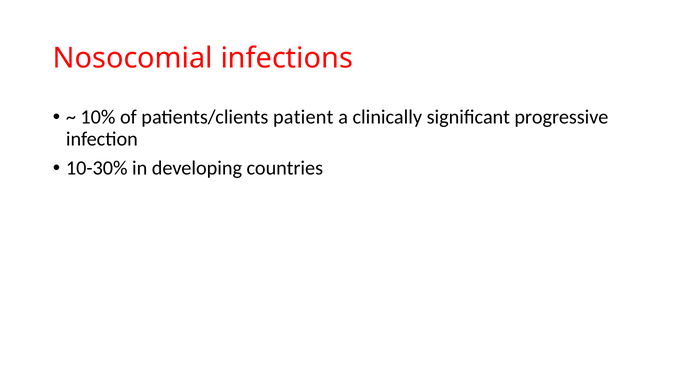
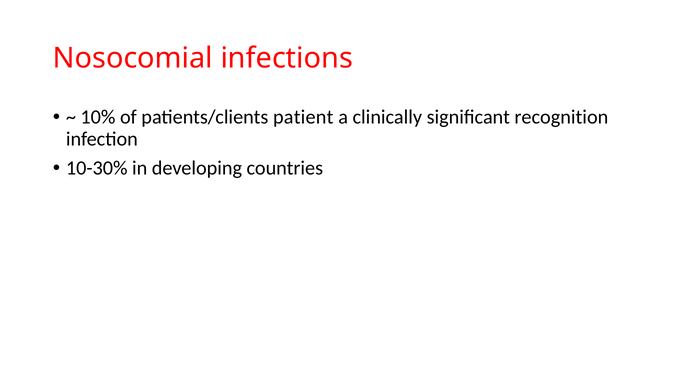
progressive: progressive -> recognition
